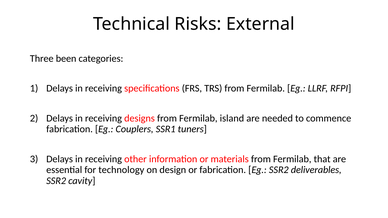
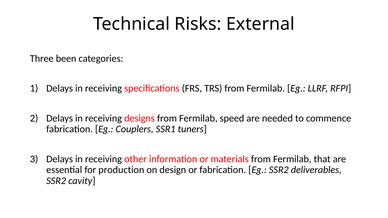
island: island -> speed
technology: technology -> production
